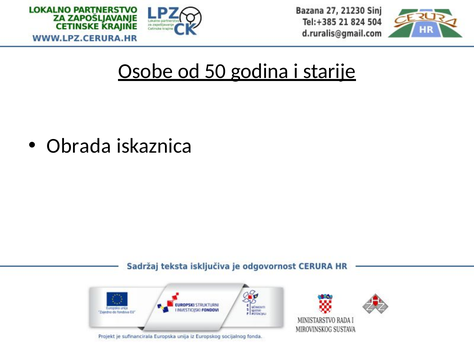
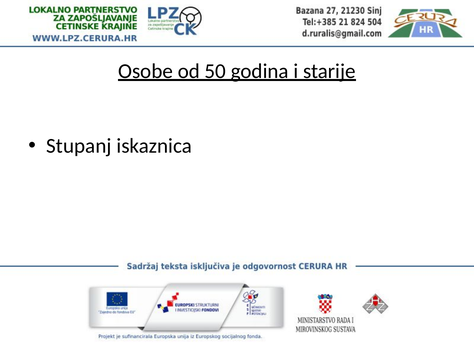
Obrada: Obrada -> Stupanj
